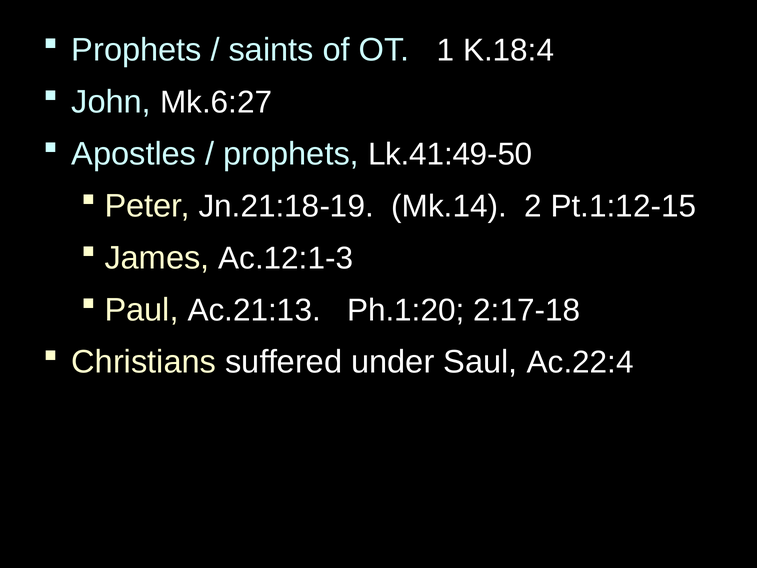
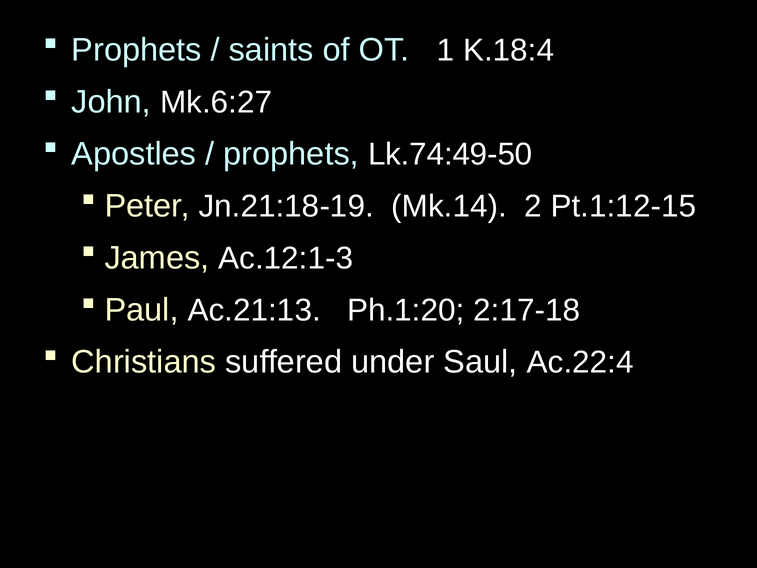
Lk.41:49-50: Lk.41:49-50 -> Lk.74:49-50
